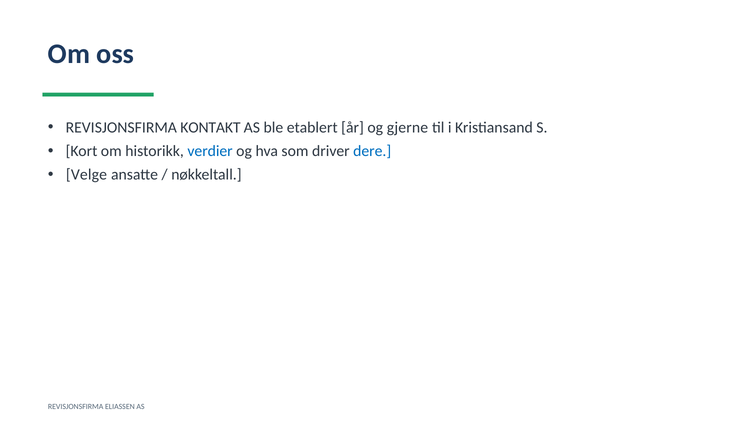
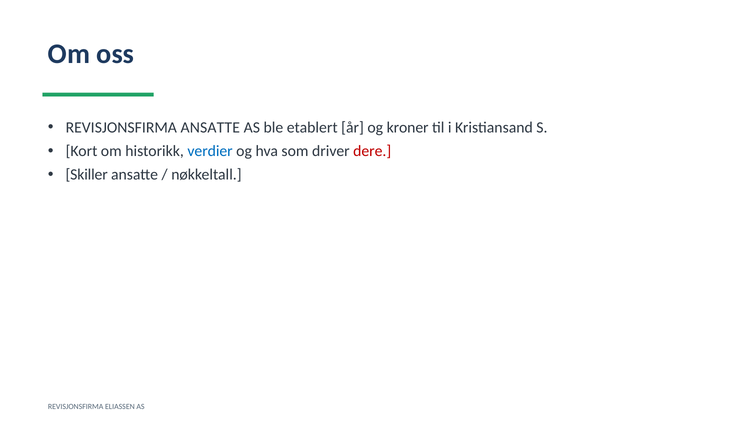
REVISJONSFIRMA KONTAKT: KONTAKT -> ANSATTE
gjerne: gjerne -> kroner
dere colour: blue -> red
Velge: Velge -> Skiller
